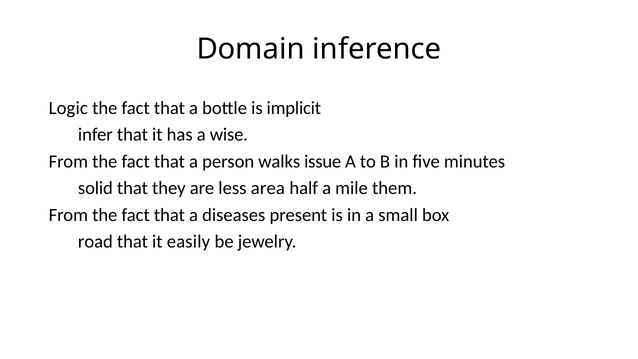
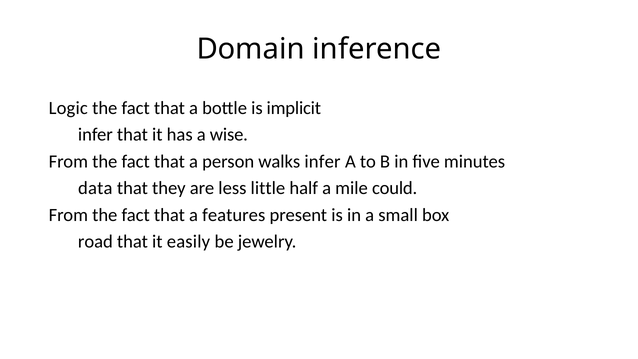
walks issue: issue -> infer
solid: solid -> data
area: area -> little
them: them -> could
diseases: diseases -> features
